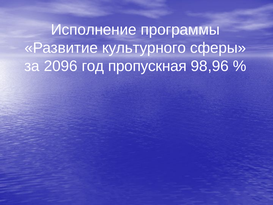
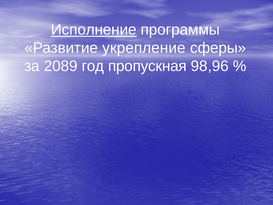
Исполнение underline: none -> present
культурного: культурного -> укрепление
2096: 2096 -> 2089
